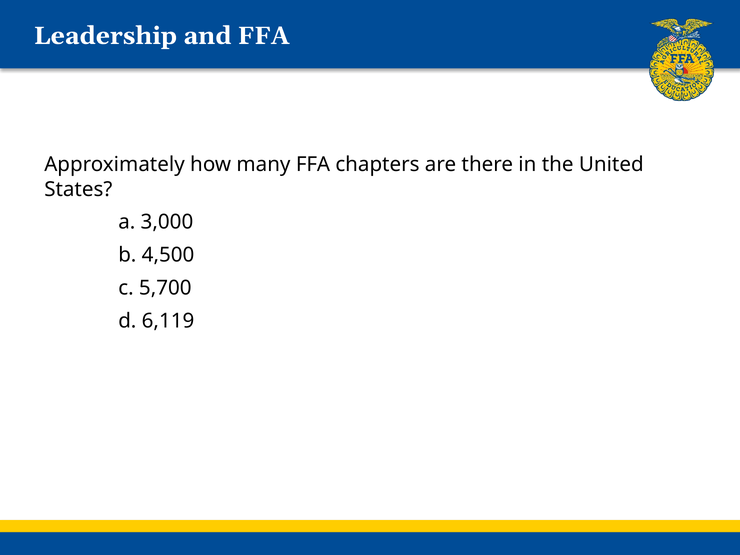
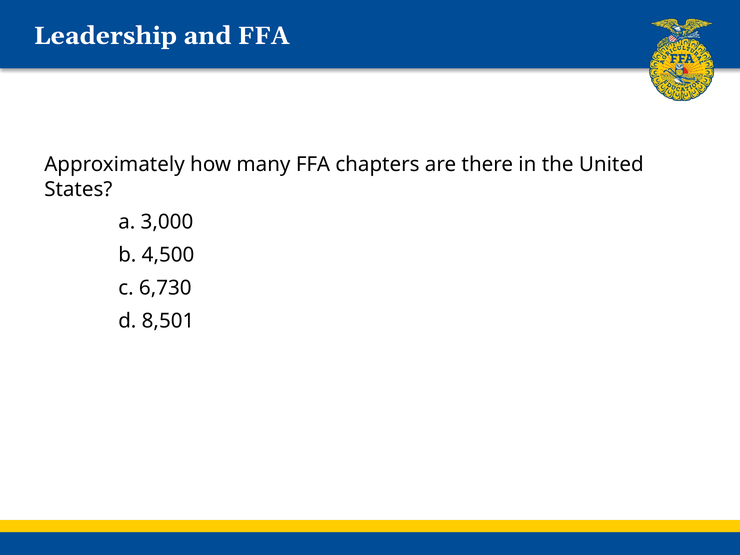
5,700: 5,700 -> 6,730
6,119: 6,119 -> 8,501
